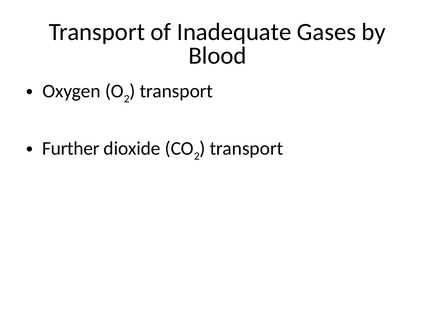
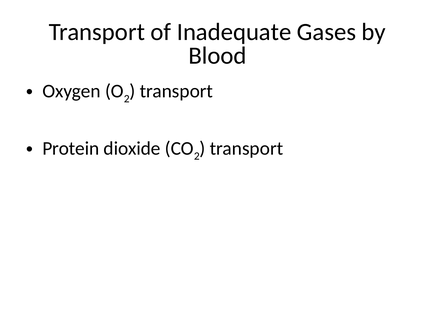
Further: Further -> Protein
